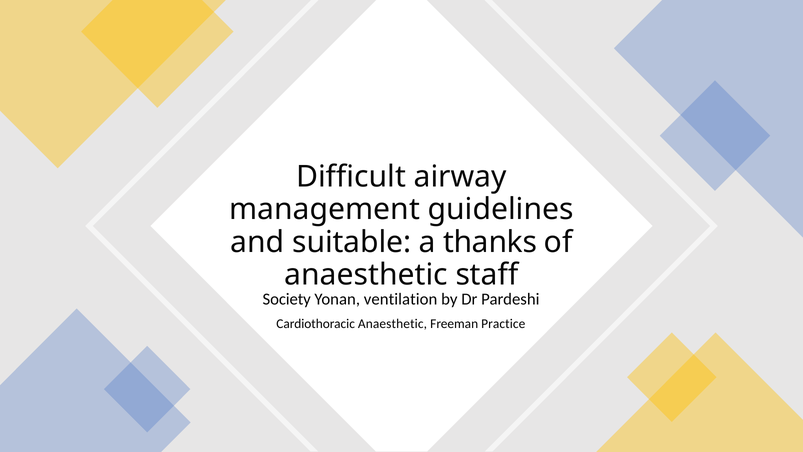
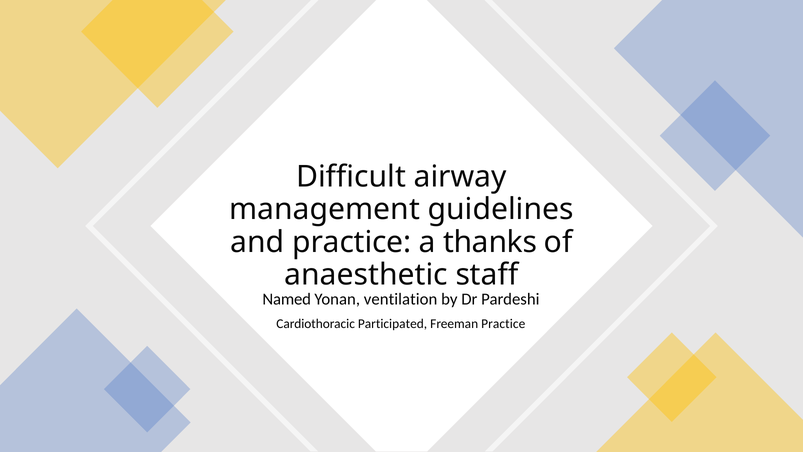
and suitable: suitable -> practice
Society: Society -> Named
Cardiothoracic Anaesthetic: Anaesthetic -> Participated
